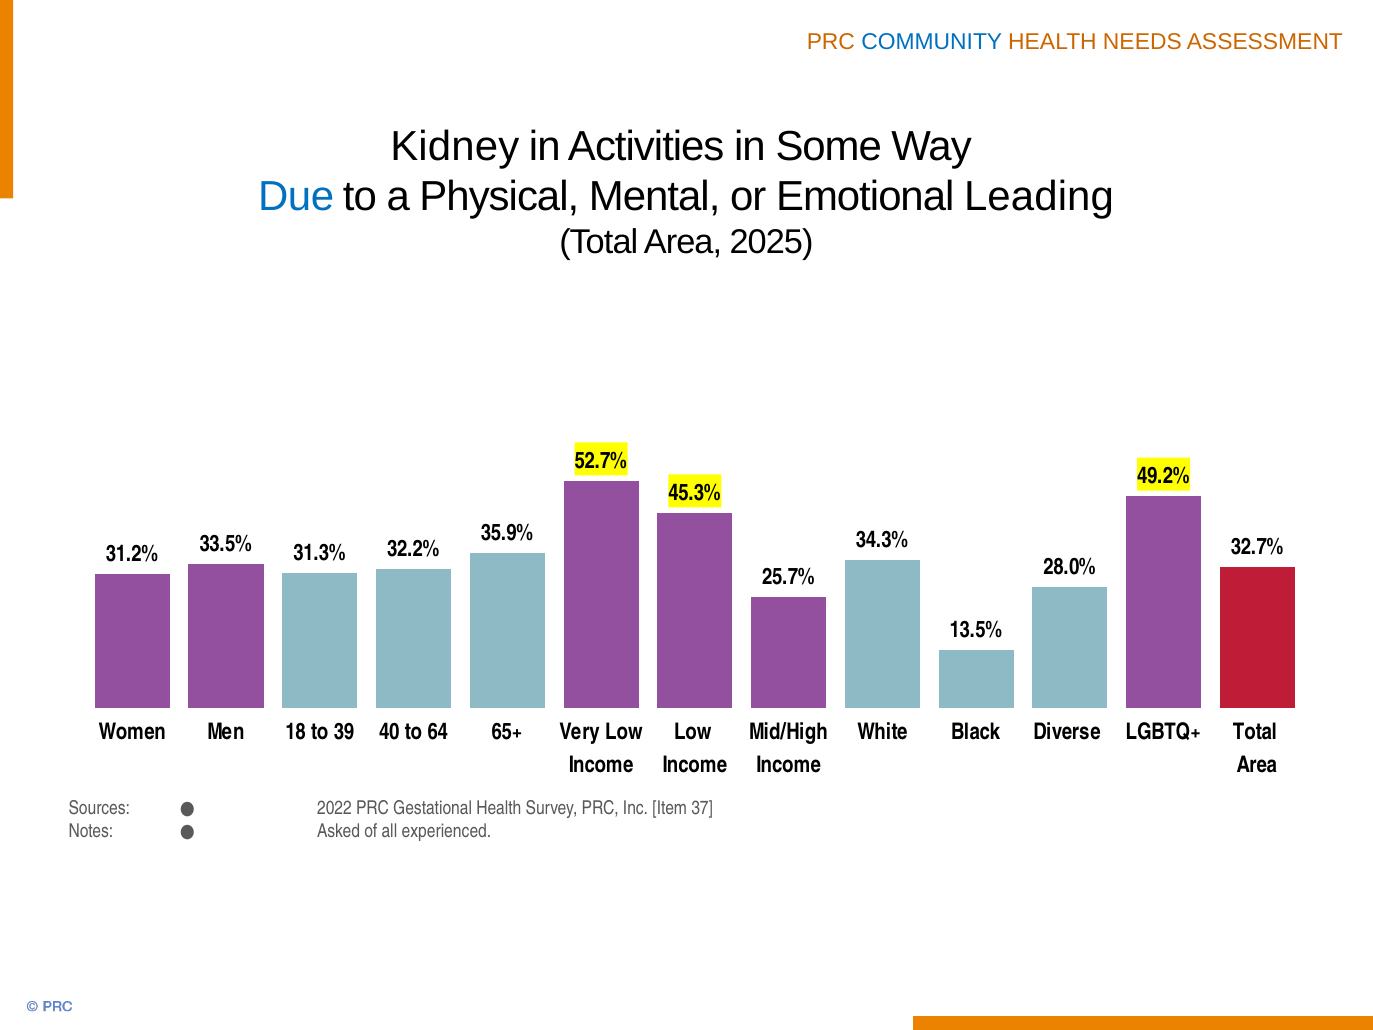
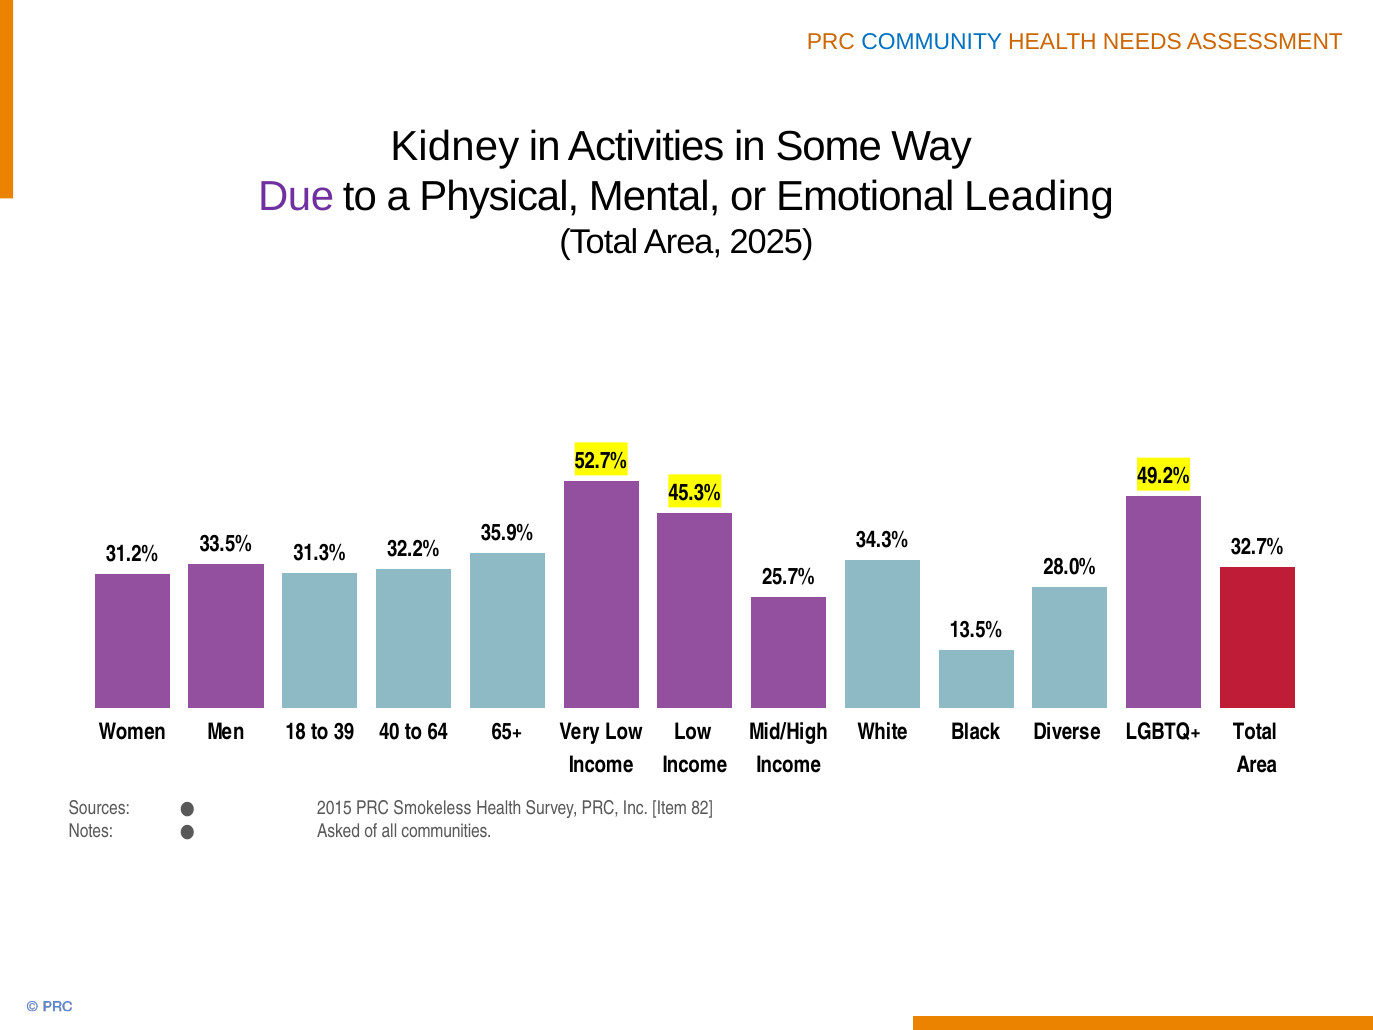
Due colour: blue -> purple
2022: 2022 -> 2015
Gestational: Gestational -> Smokeless
37: 37 -> 82
experienced: experienced -> communities
